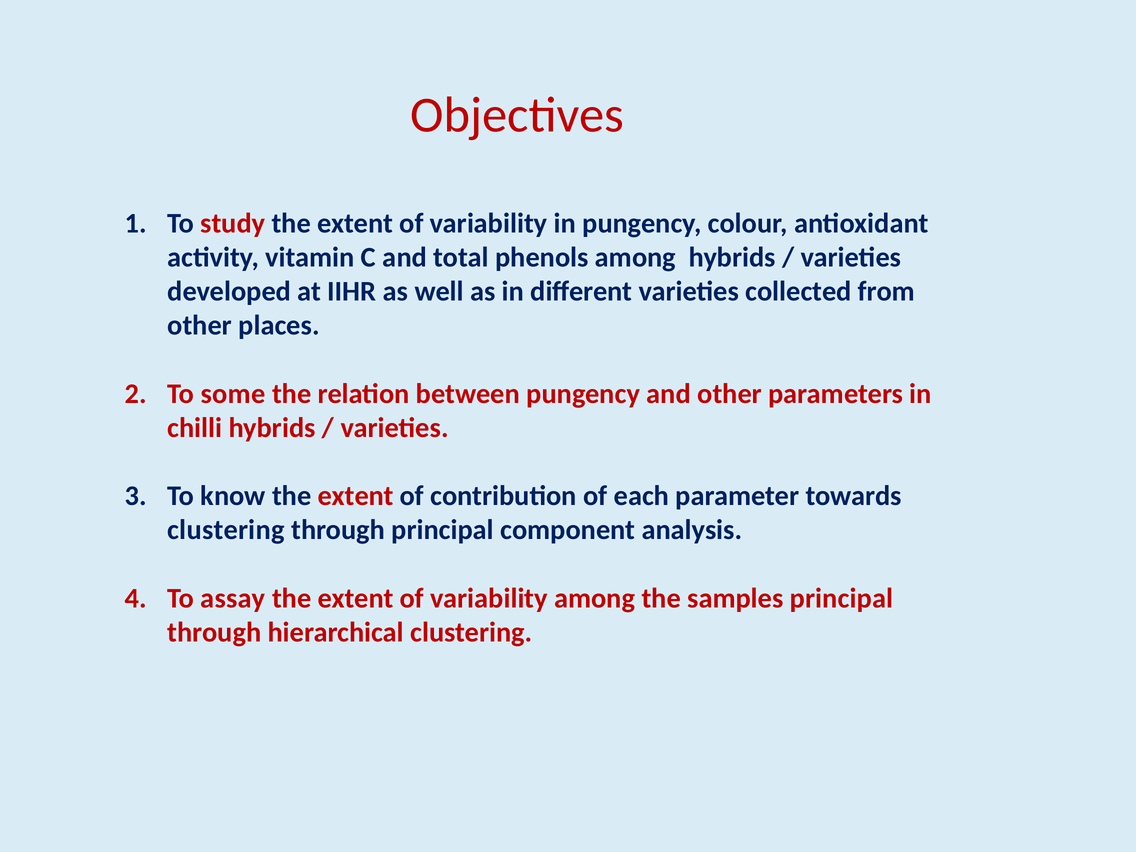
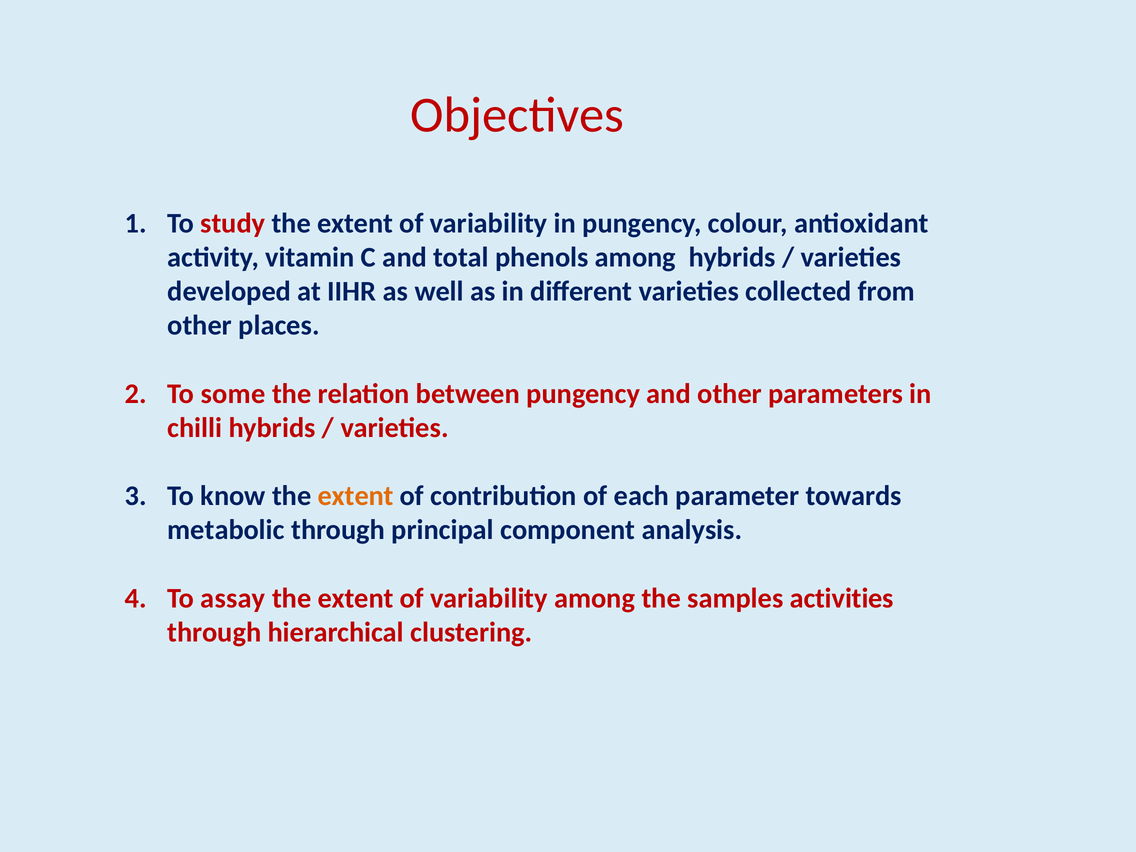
extent at (356, 496) colour: red -> orange
clustering at (226, 530): clustering -> metabolic
samples principal: principal -> activities
